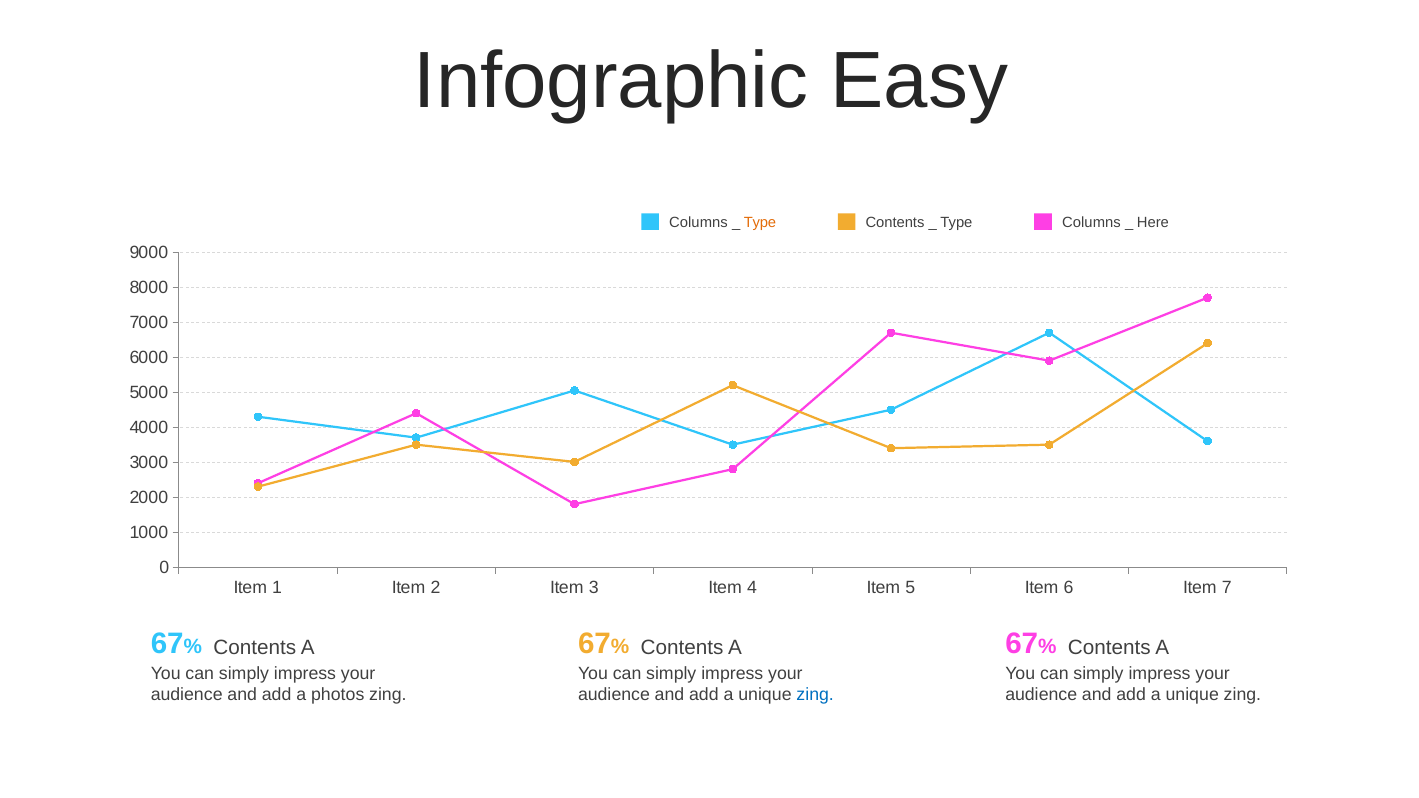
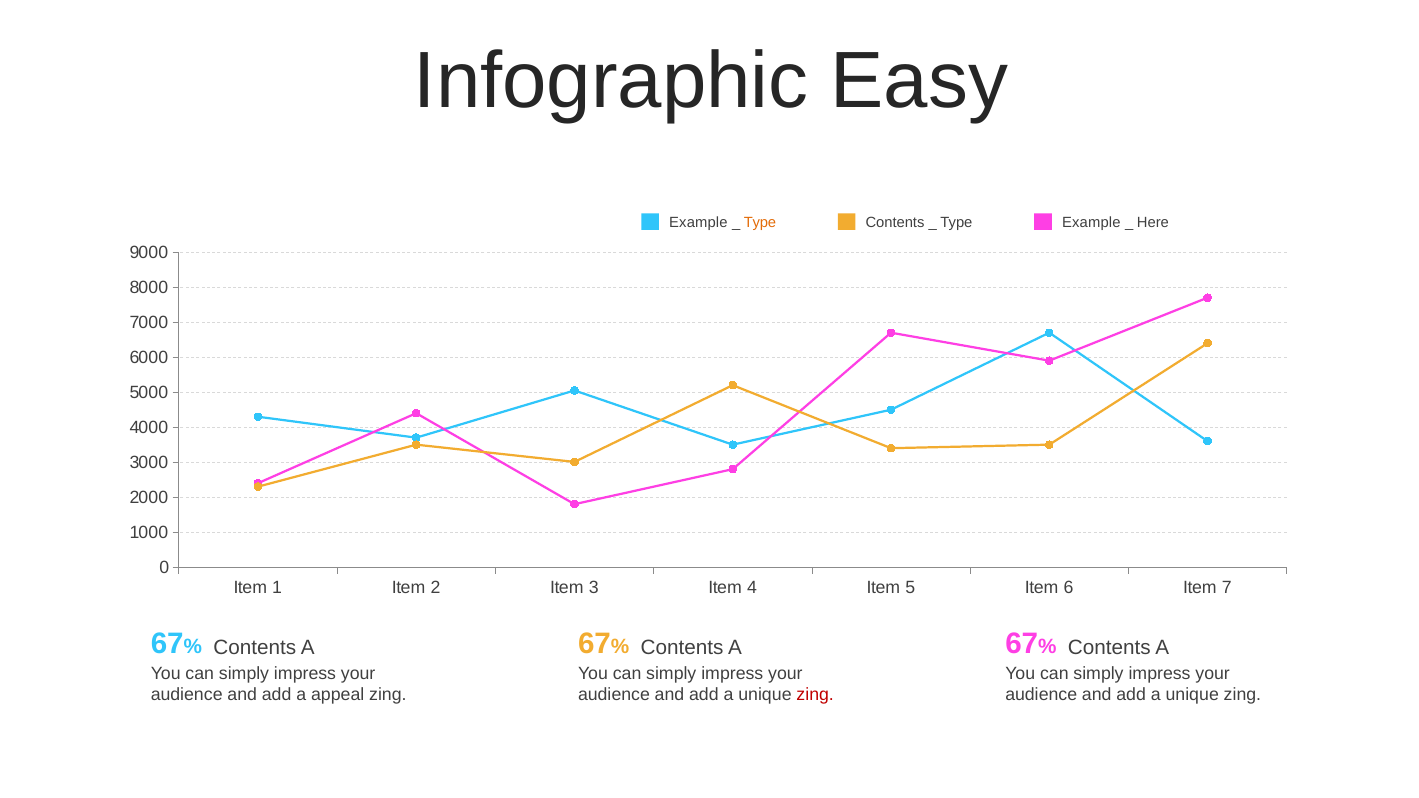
Columns at (698, 222): Columns -> Example
Type Columns: Columns -> Example
photos: photos -> appeal
zing at (815, 695) colour: blue -> red
